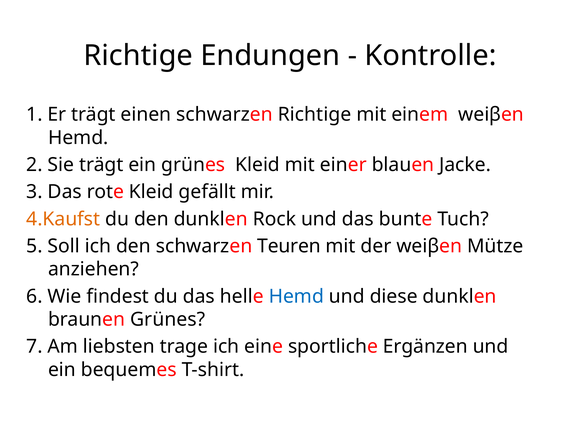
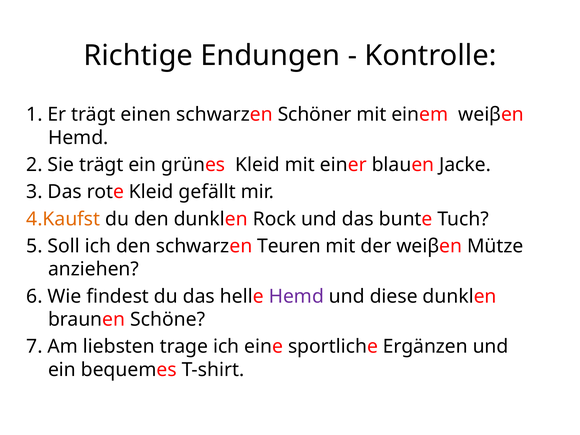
schwarzen Richtige: Richtige -> Schöner
Hemd at (296, 296) colour: blue -> purple
braunen Grünes: Grünes -> Schöne
